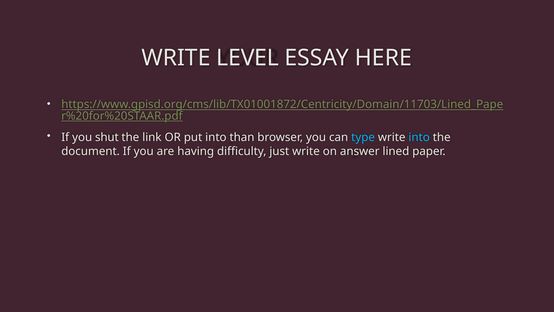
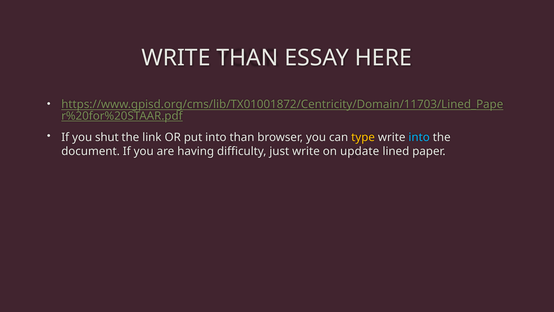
WRITE LEVEL: LEVEL -> THAN
type colour: light blue -> yellow
answer: answer -> update
